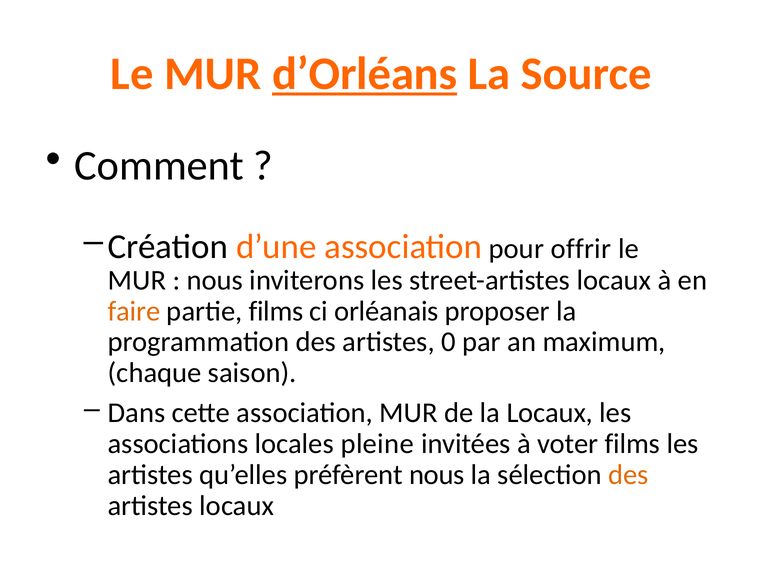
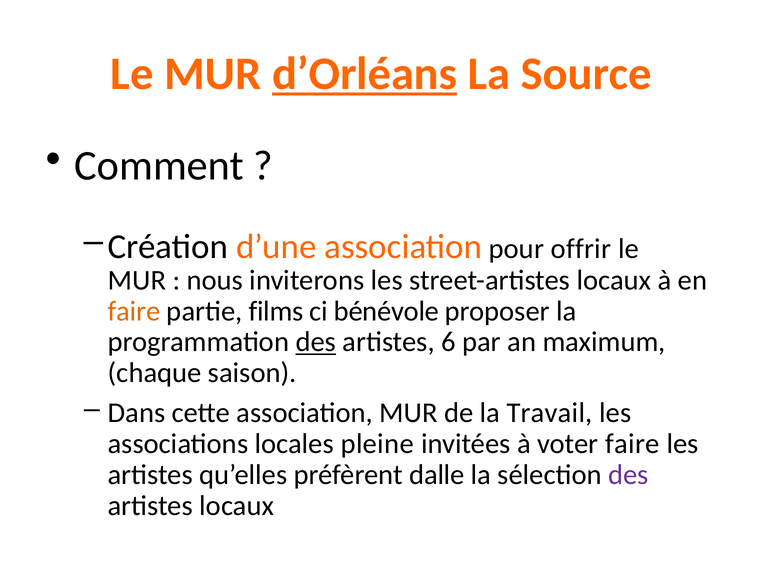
orléanais: orléanais -> bénévole
des at (316, 342) underline: none -> present
0: 0 -> 6
la Locaux: Locaux -> Travail
voter films: films -> faire
préfèrent nous: nous -> dalle
des at (628, 475) colour: orange -> purple
